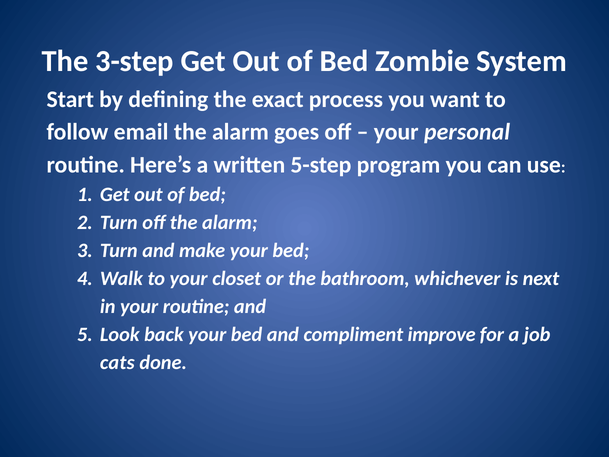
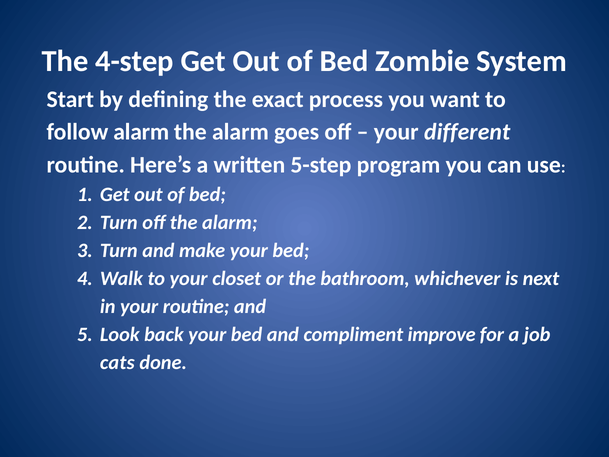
3-step: 3-step -> 4-step
follow email: email -> alarm
personal: personal -> different
